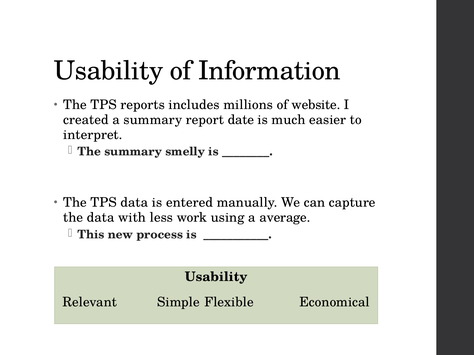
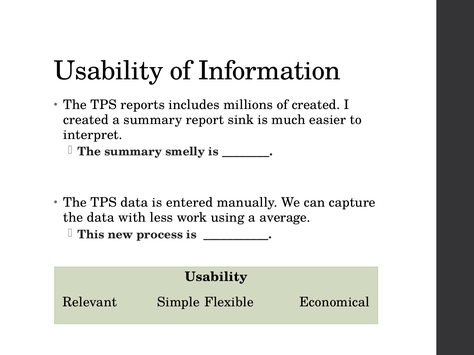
of website: website -> created
date: date -> sink
